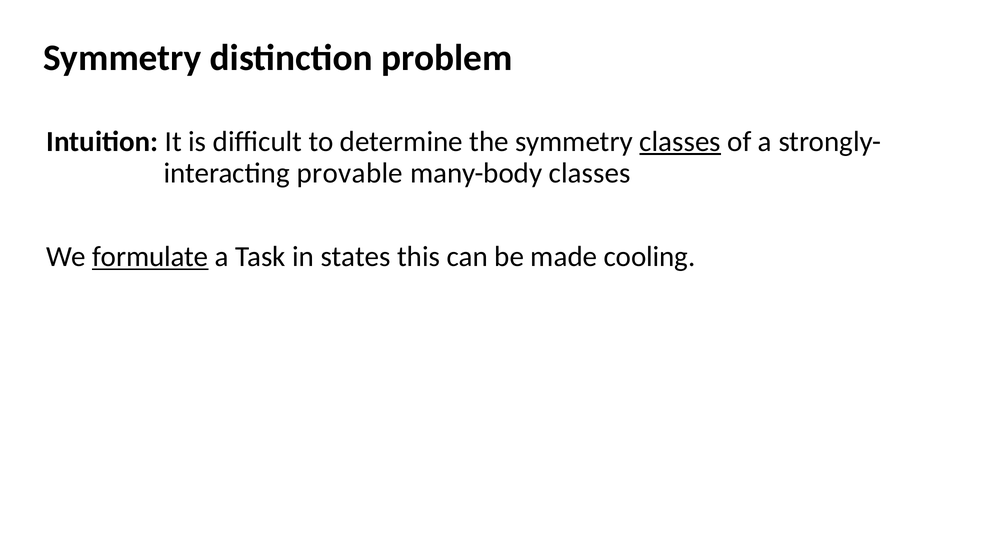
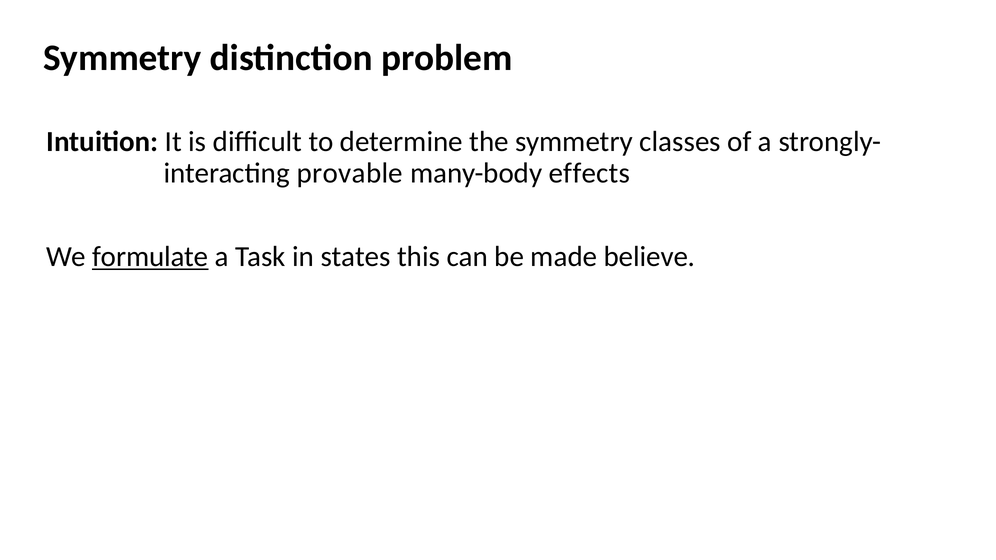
classes at (680, 142) underline: present -> none
many-body classes: classes -> effects
cooling: cooling -> believe
